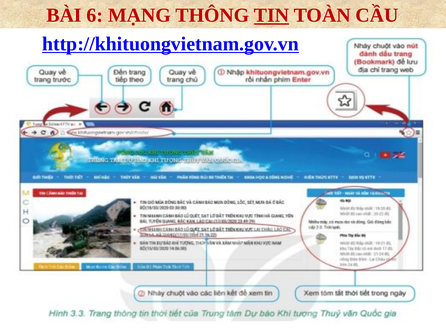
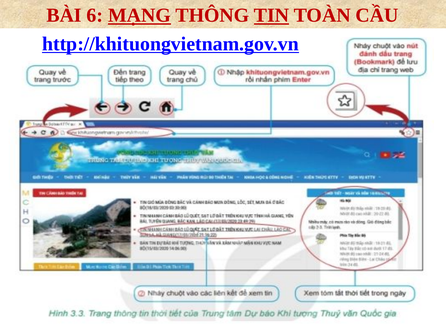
MẠNG underline: none -> present
